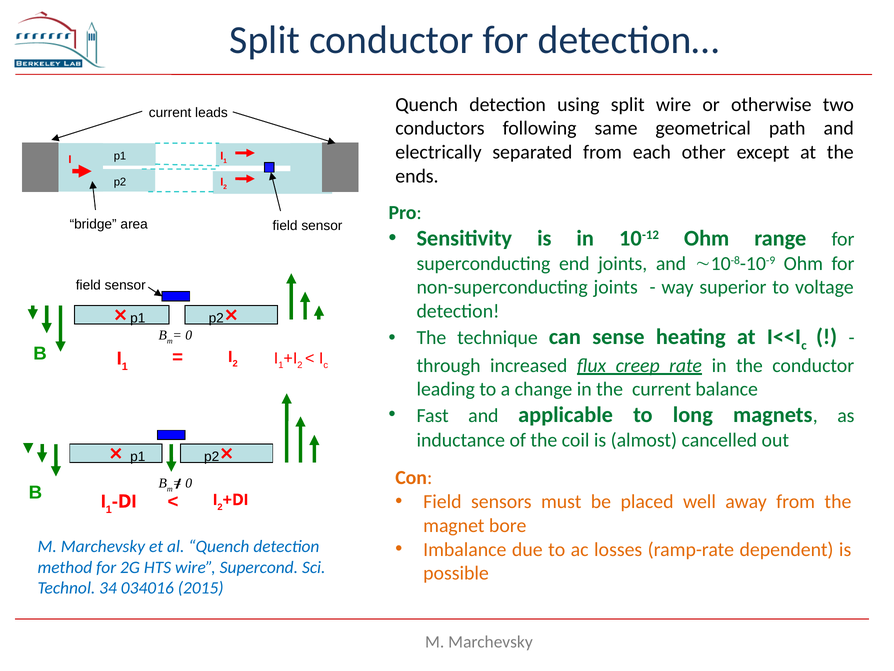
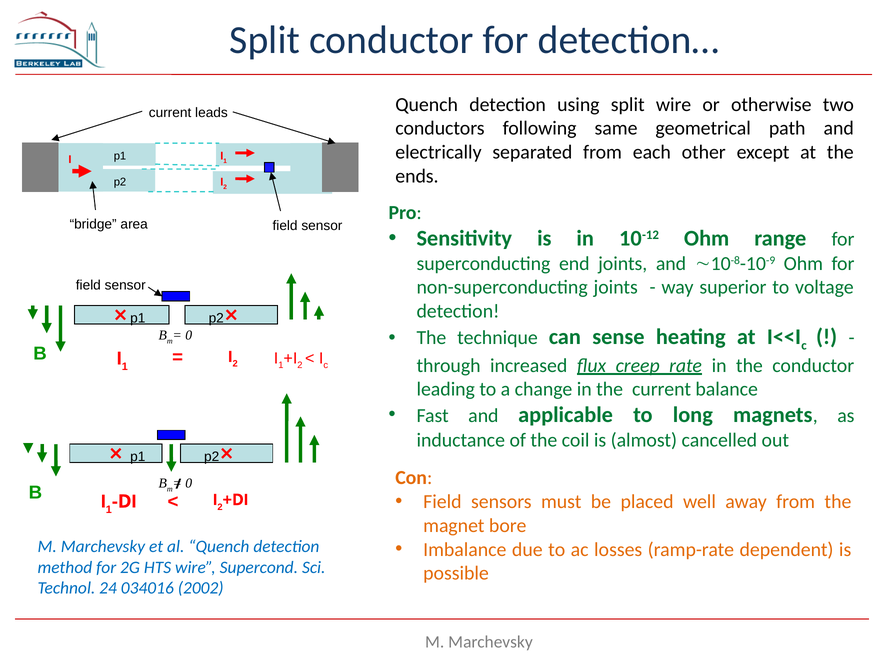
34: 34 -> 24
2015: 2015 -> 2002
